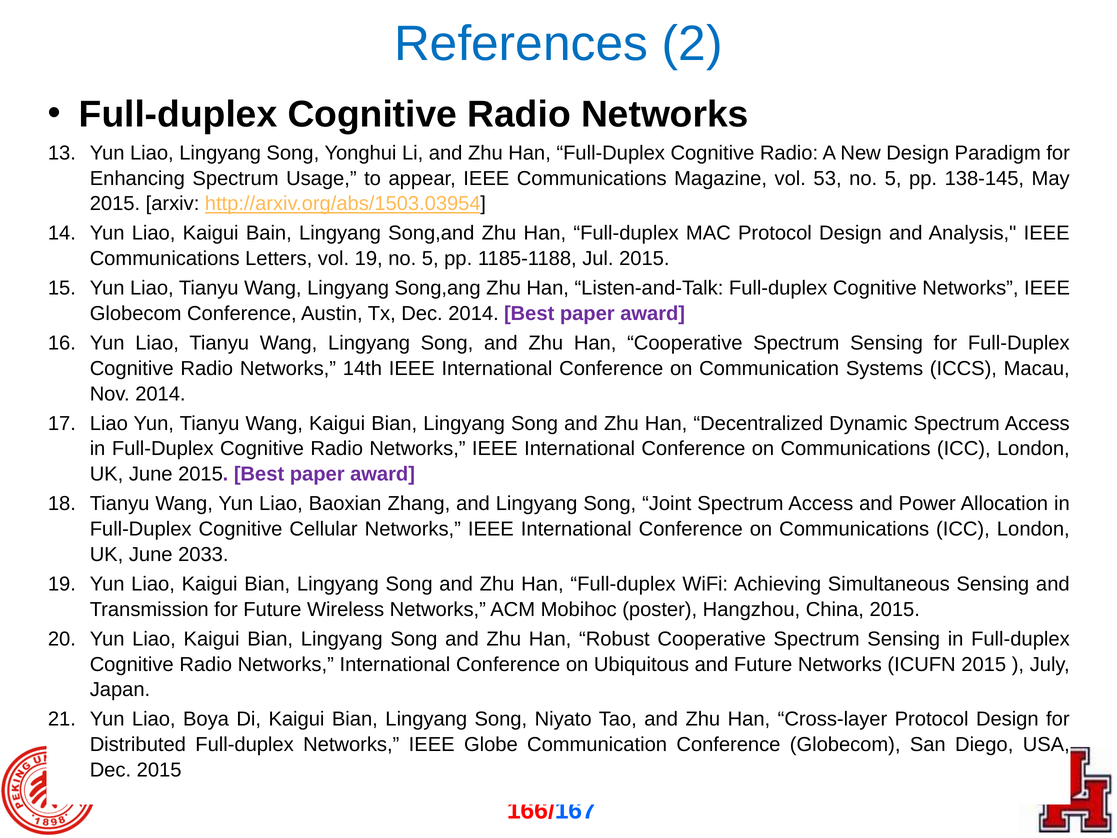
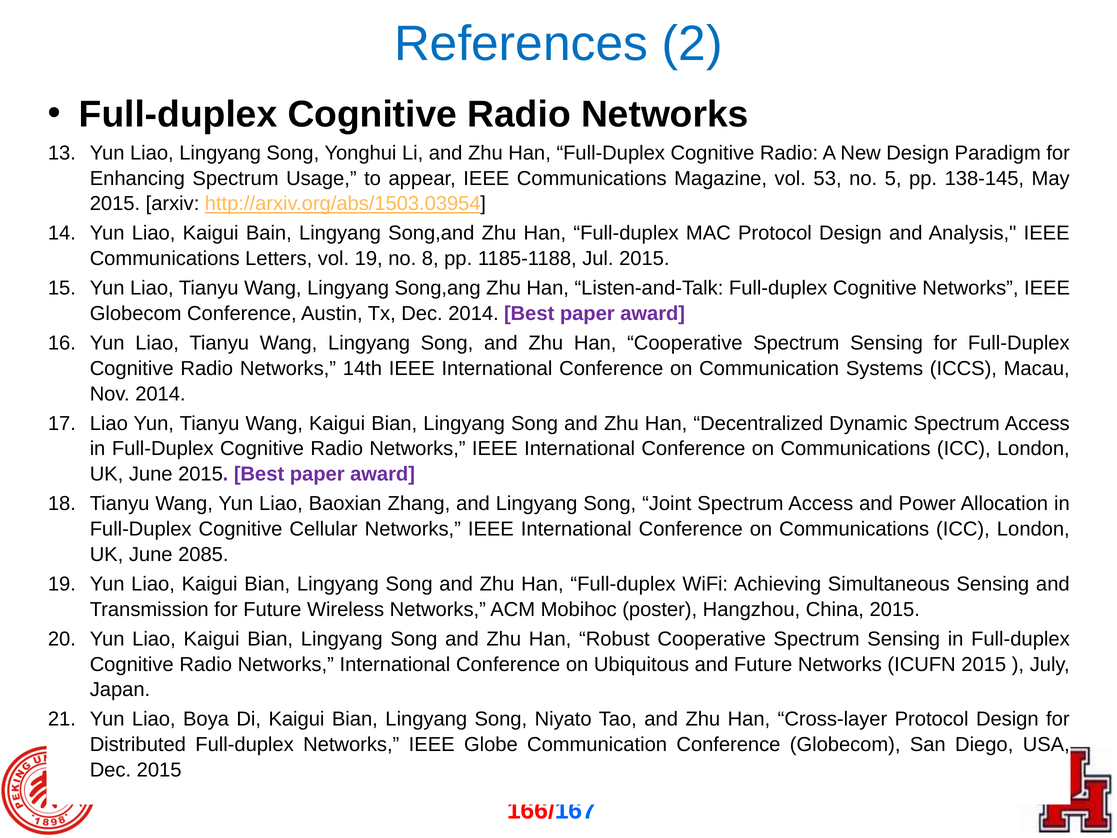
19 no 5: 5 -> 8
2033: 2033 -> 2085
